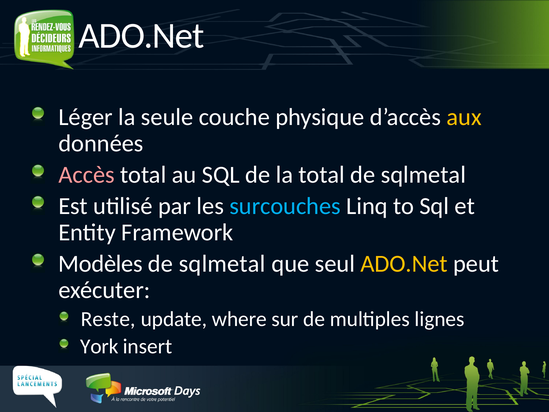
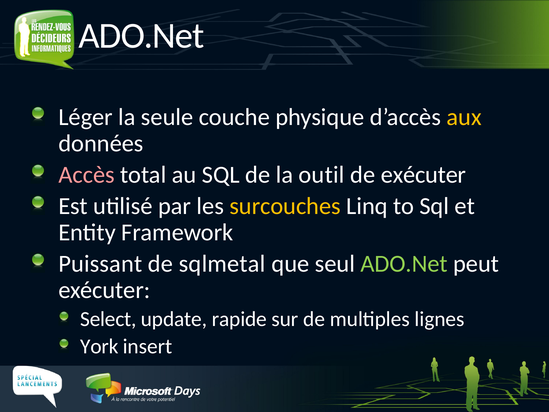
la total: total -> outil
sqlmetal at (423, 175): sqlmetal -> exécuter
surcouches colour: light blue -> yellow
Modèles: Modèles -> Puissant
ADO.Net at (404, 263) colour: yellow -> light green
Reste: Reste -> Select
where: where -> rapide
